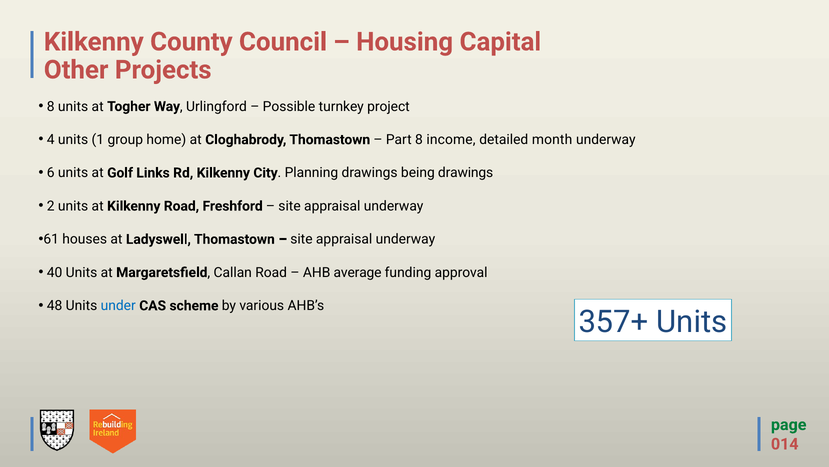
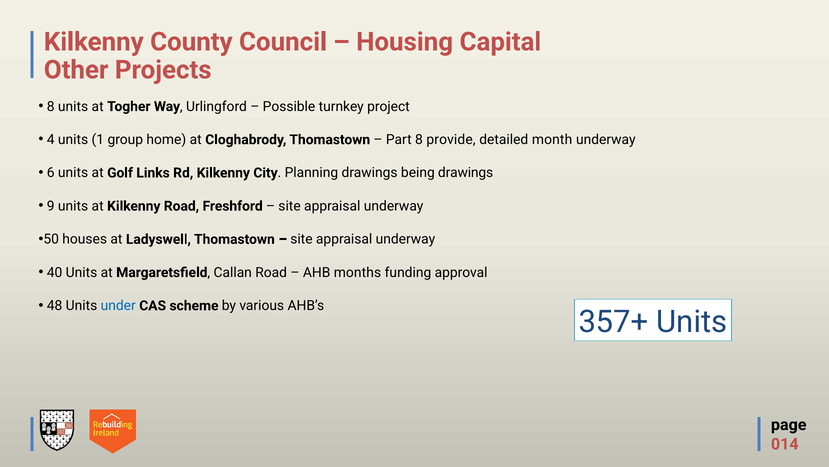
income: income -> provide
2: 2 -> 9
61: 61 -> 50
average: average -> months
page colour: green -> black
